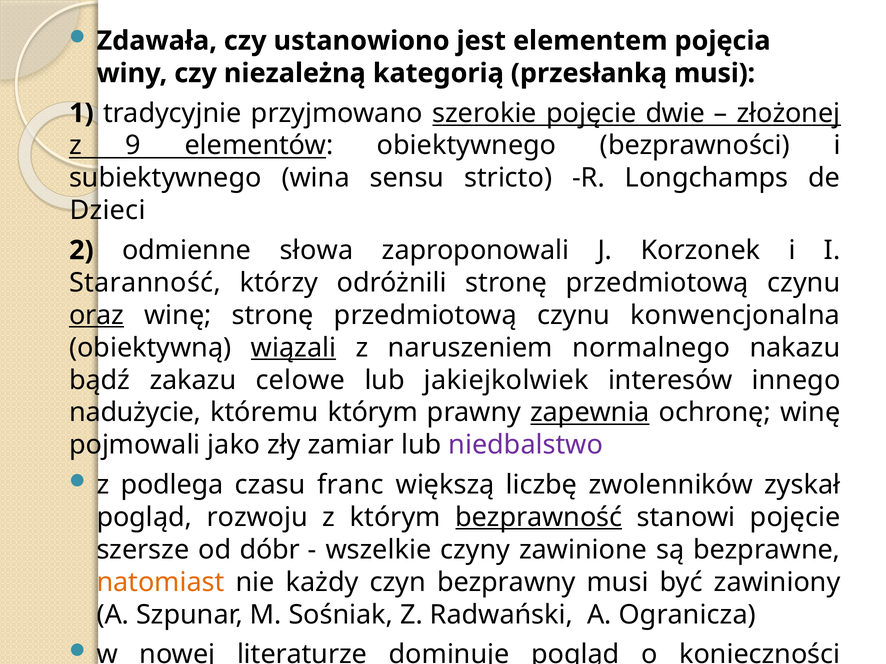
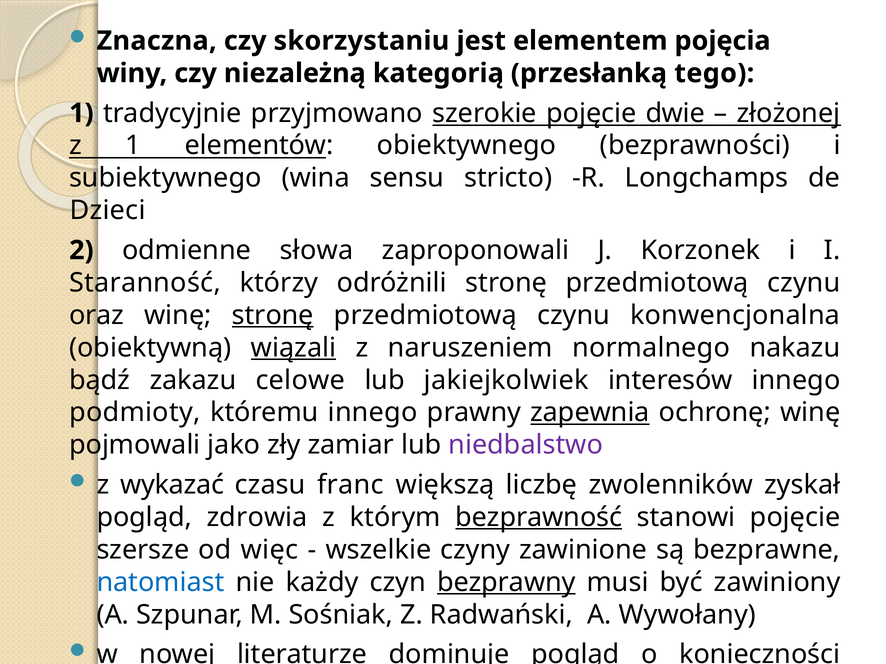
Zdawała: Zdawała -> Znaczna
ustanowiono: ustanowiono -> skorzystaniu
przesłanką musi: musi -> tego
z 9: 9 -> 1
oraz underline: present -> none
stronę at (273, 315) underline: none -> present
nadużycie: nadużycie -> podmioty
któremu którym: którym -> innego
podlega: podlega -> wykazać
rozwoju: rozwoju -> zdrowia
dóbr: dóbr -> więc
natomiast colour: orange -> blue
bezprawny underline: none -> present
Ogranicza: Ogranicza -> Wywołany
